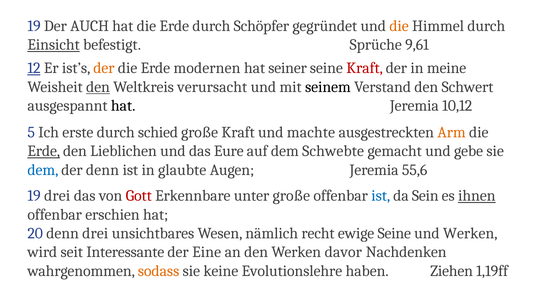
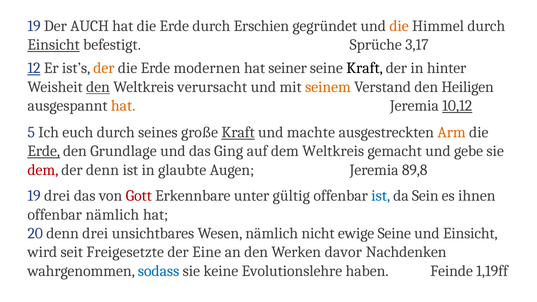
Schöpfer: Schöpfer -> Erschien
9,61: 9,61 -> 3,17
Kraft at (365, 68) colour: red -> black
meine: meine -> hinter
seinem colour: black -> orange
Schwert: Schwert -> Heiligen
hat at (123, 106) colour: black -> orange
10,12 underline: none -> present
erste: erste -> euch
schied: schied -> seines
Kraft at (238, 132) underline: none -> present
Lieblichen: Lieblichen -> Grundlage
Eure: Eure -> Ging
dem Schwebte: Schwebte -> Weltkreis
dem at (43, 170) colour: blue -> red
55,6: 55,6 -> 89,8
unter große: große -> gültig
ihnen underline: present -> none
offenbar erschien: erschien -> nämlich
recht: recht -> nicht
und Werken: Werken -> Einsicht
Interessante: Interessante -> Freigesetzte
sodass colour: orange -> blue
Ziehen: Ziehen -> Feinde
